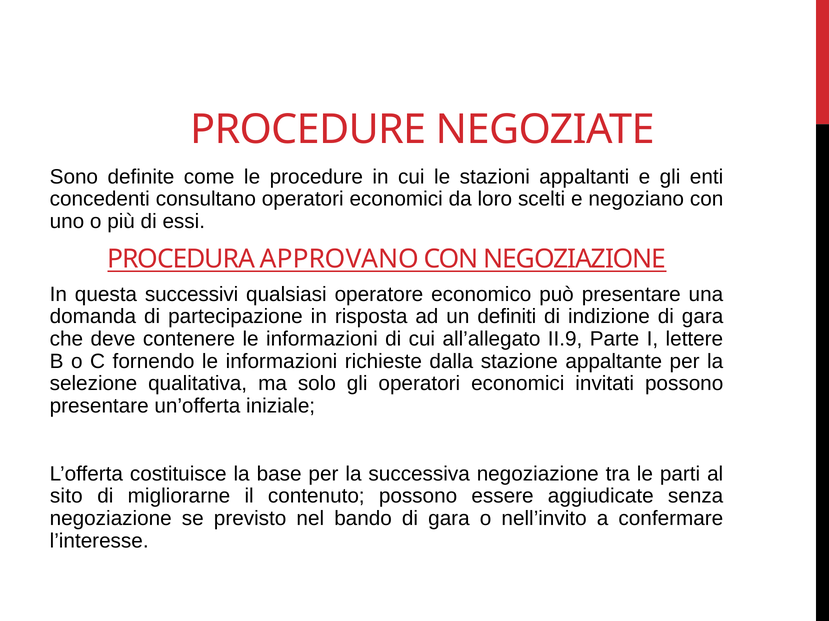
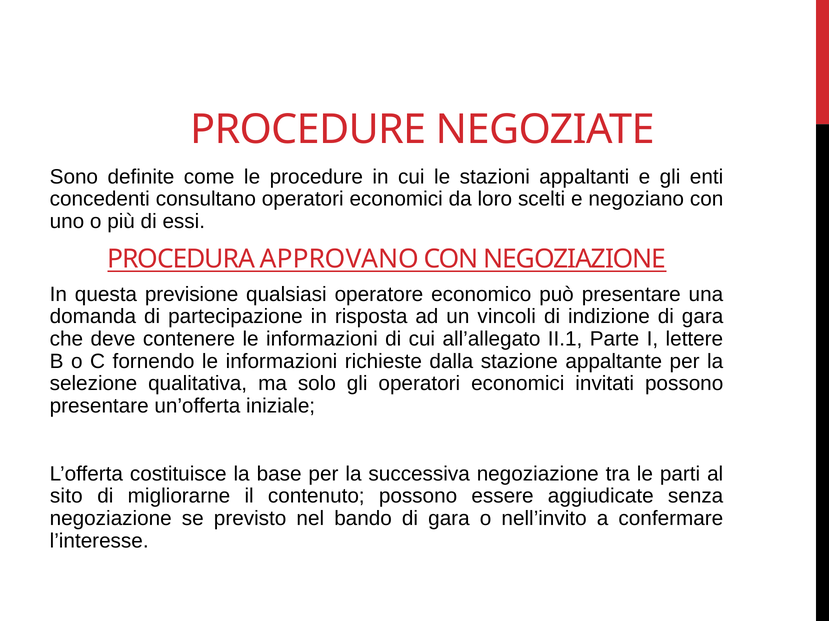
successivi: successivi -> previsione
definiti: definiti -> vincoli
II.9: II.9 -> II.1
